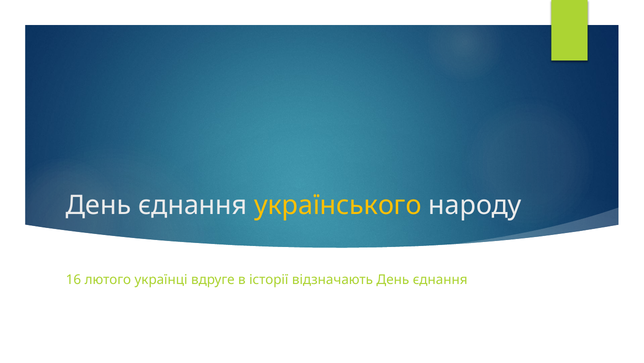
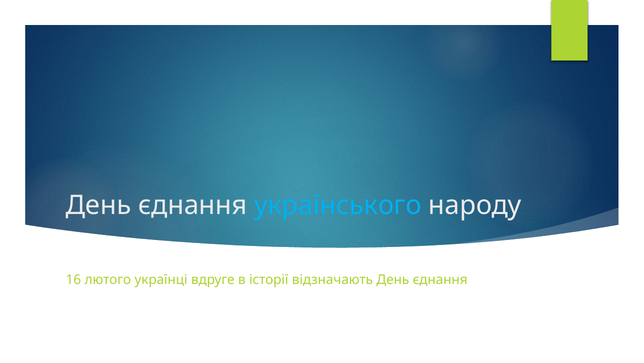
українського colour: yellow -> light blue
